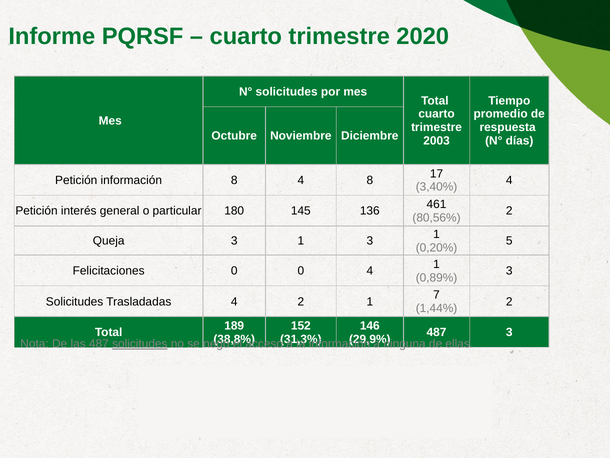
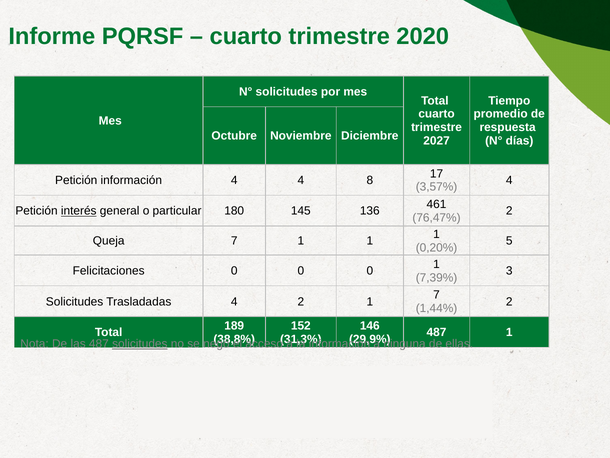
2003: 2003 -> 2027
información 8: 8 -> 4
3,40%: 3,40% -> 3,57%
interés underline: none -> present
80,56%: 80,56% -> 76,47%
Queja 3: 3 -> 7
3 at (370, 241): 3 -> 1
0 0 4: 4 -> 0
0,89%: 0,89% -> 7,39%
487 3: 3 -> 1
